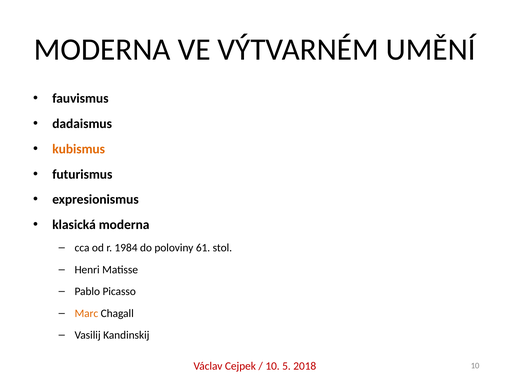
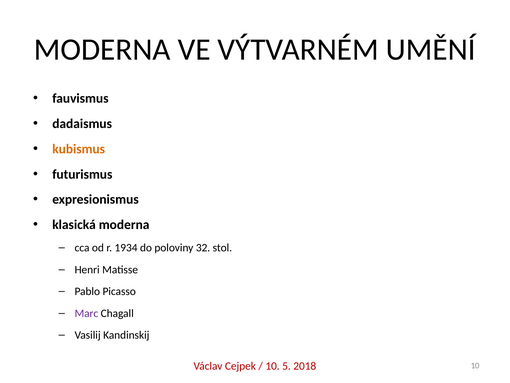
1984: 1984 -> 1934
61: 61 -> 32
Marc colour: orange -> purple
